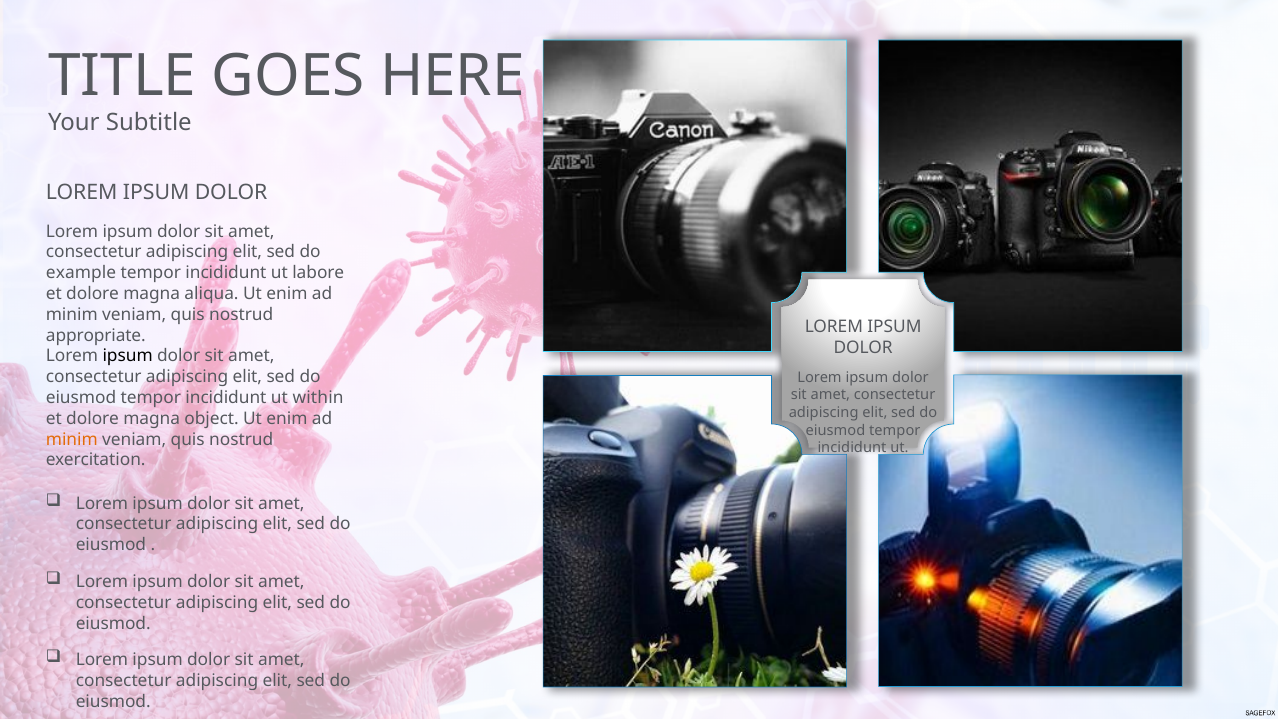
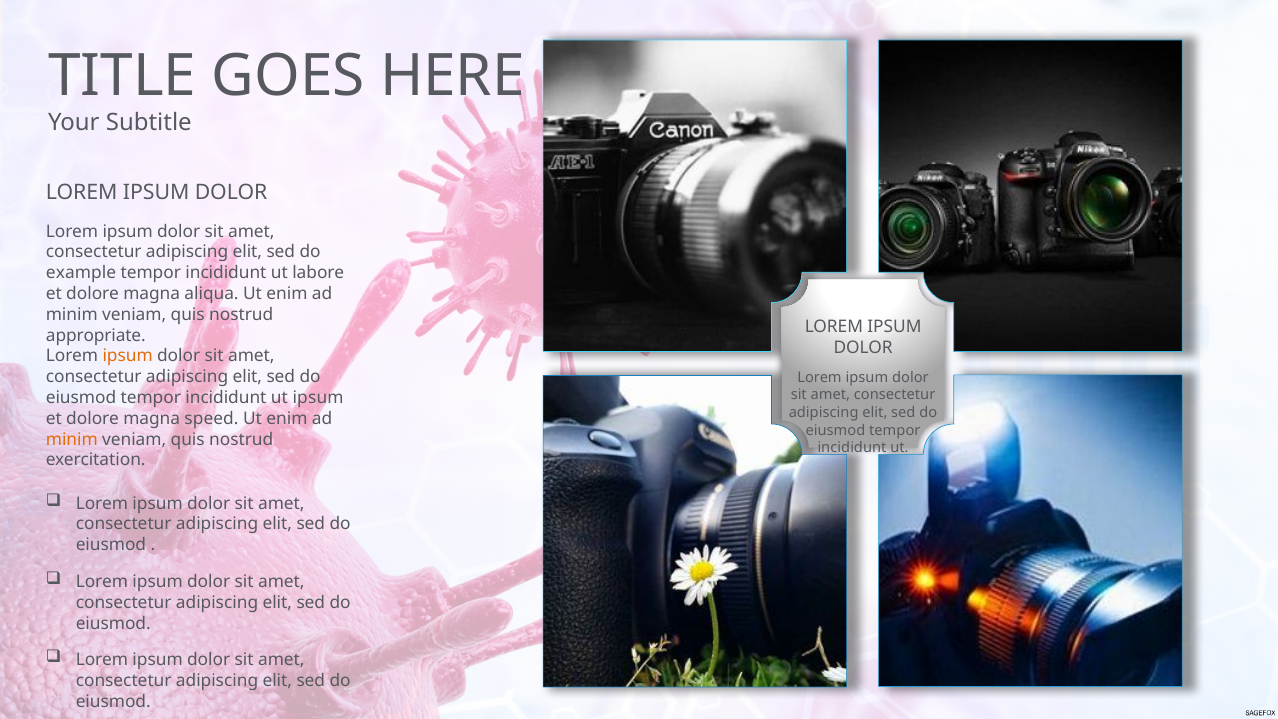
ipsum at (128, 356) colour: black -> orange
ut within: within -> ipsum
object: object -> speed
